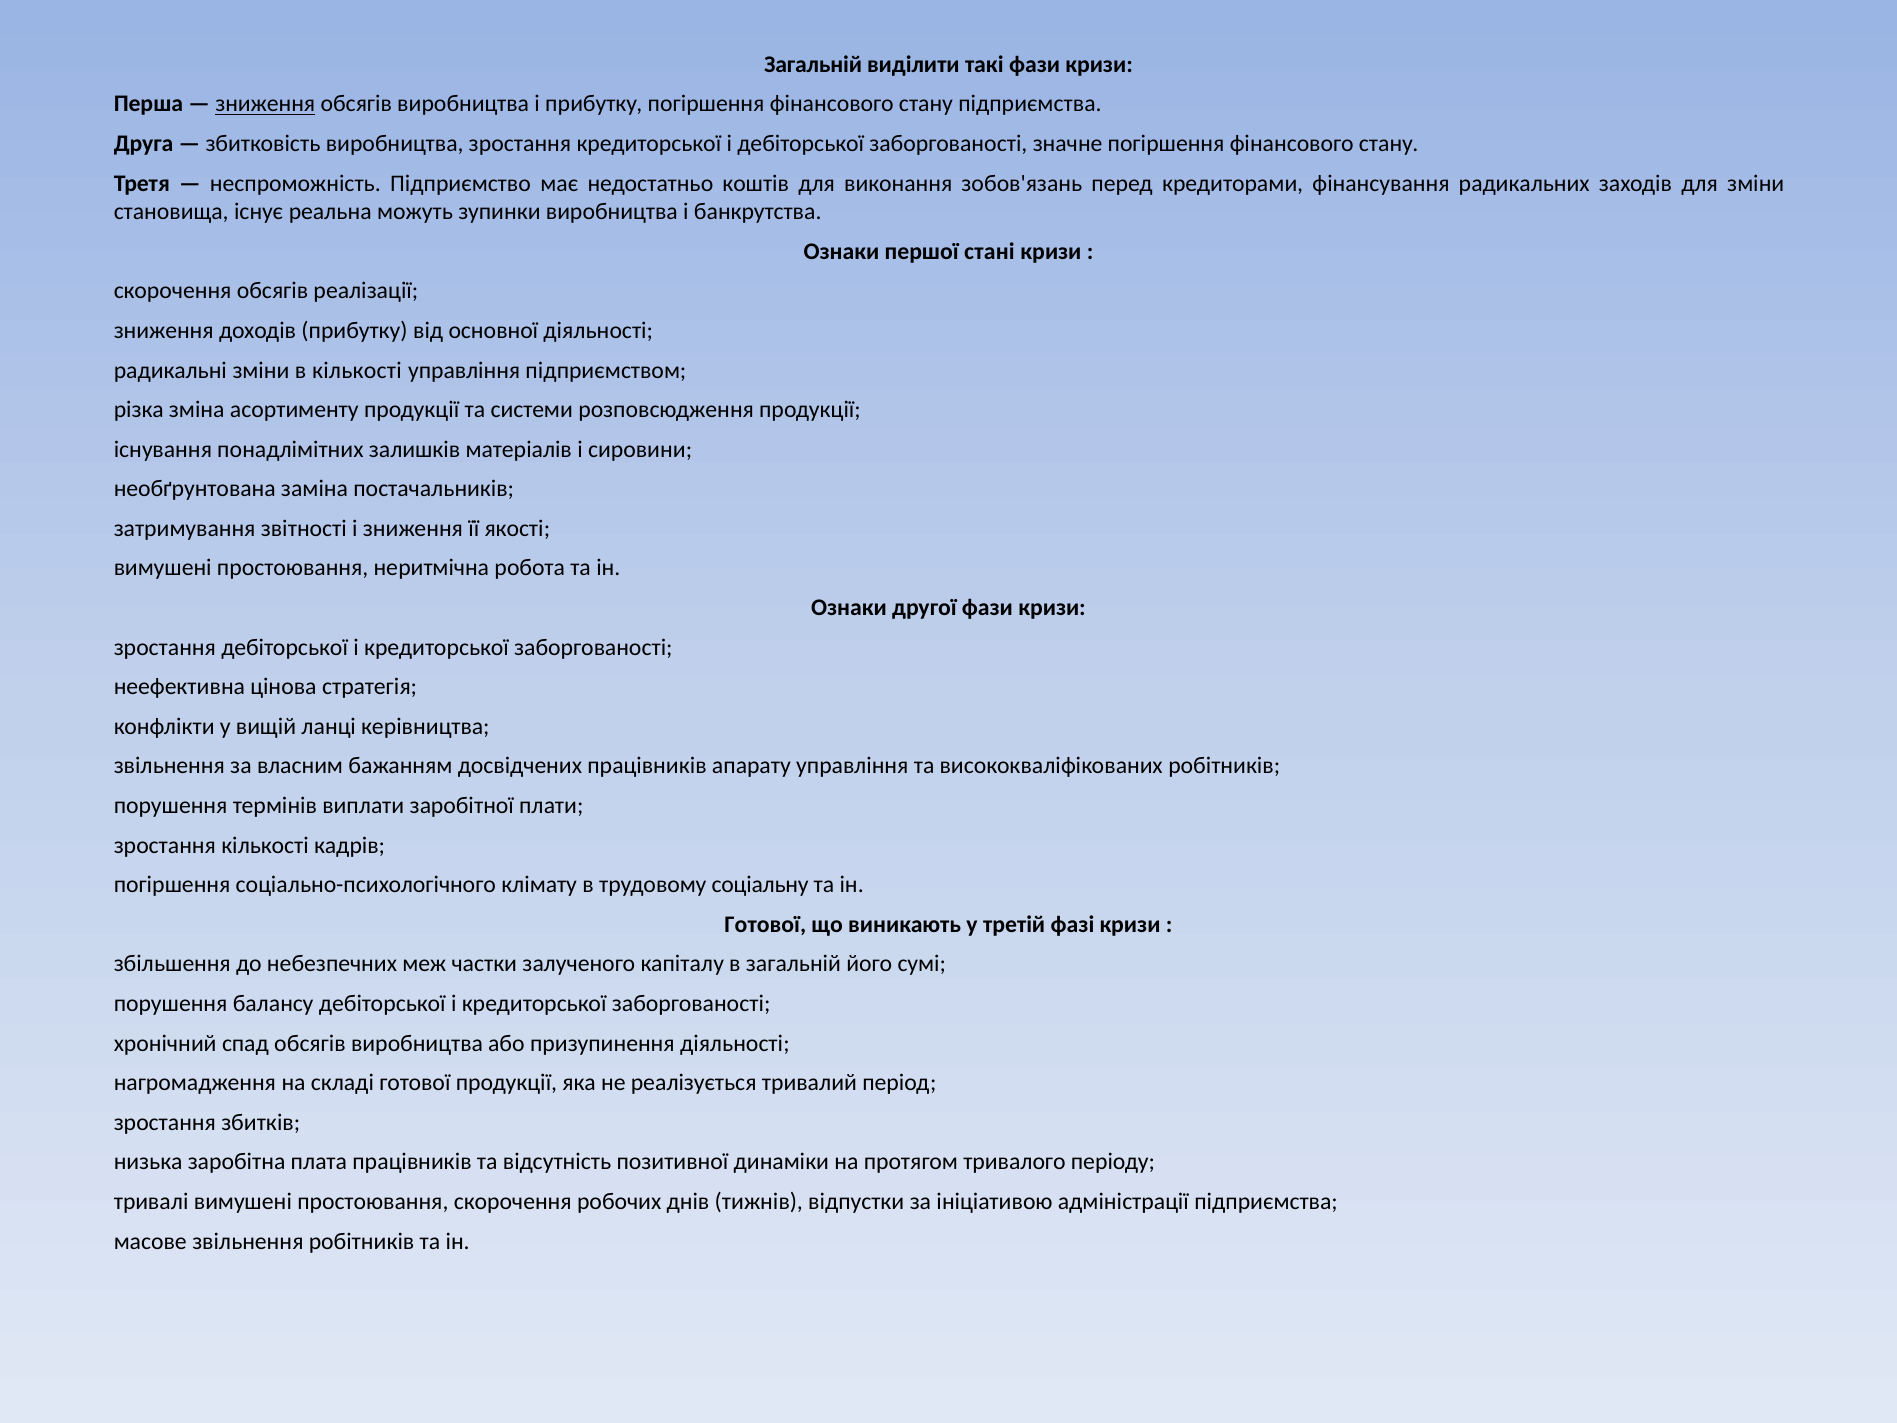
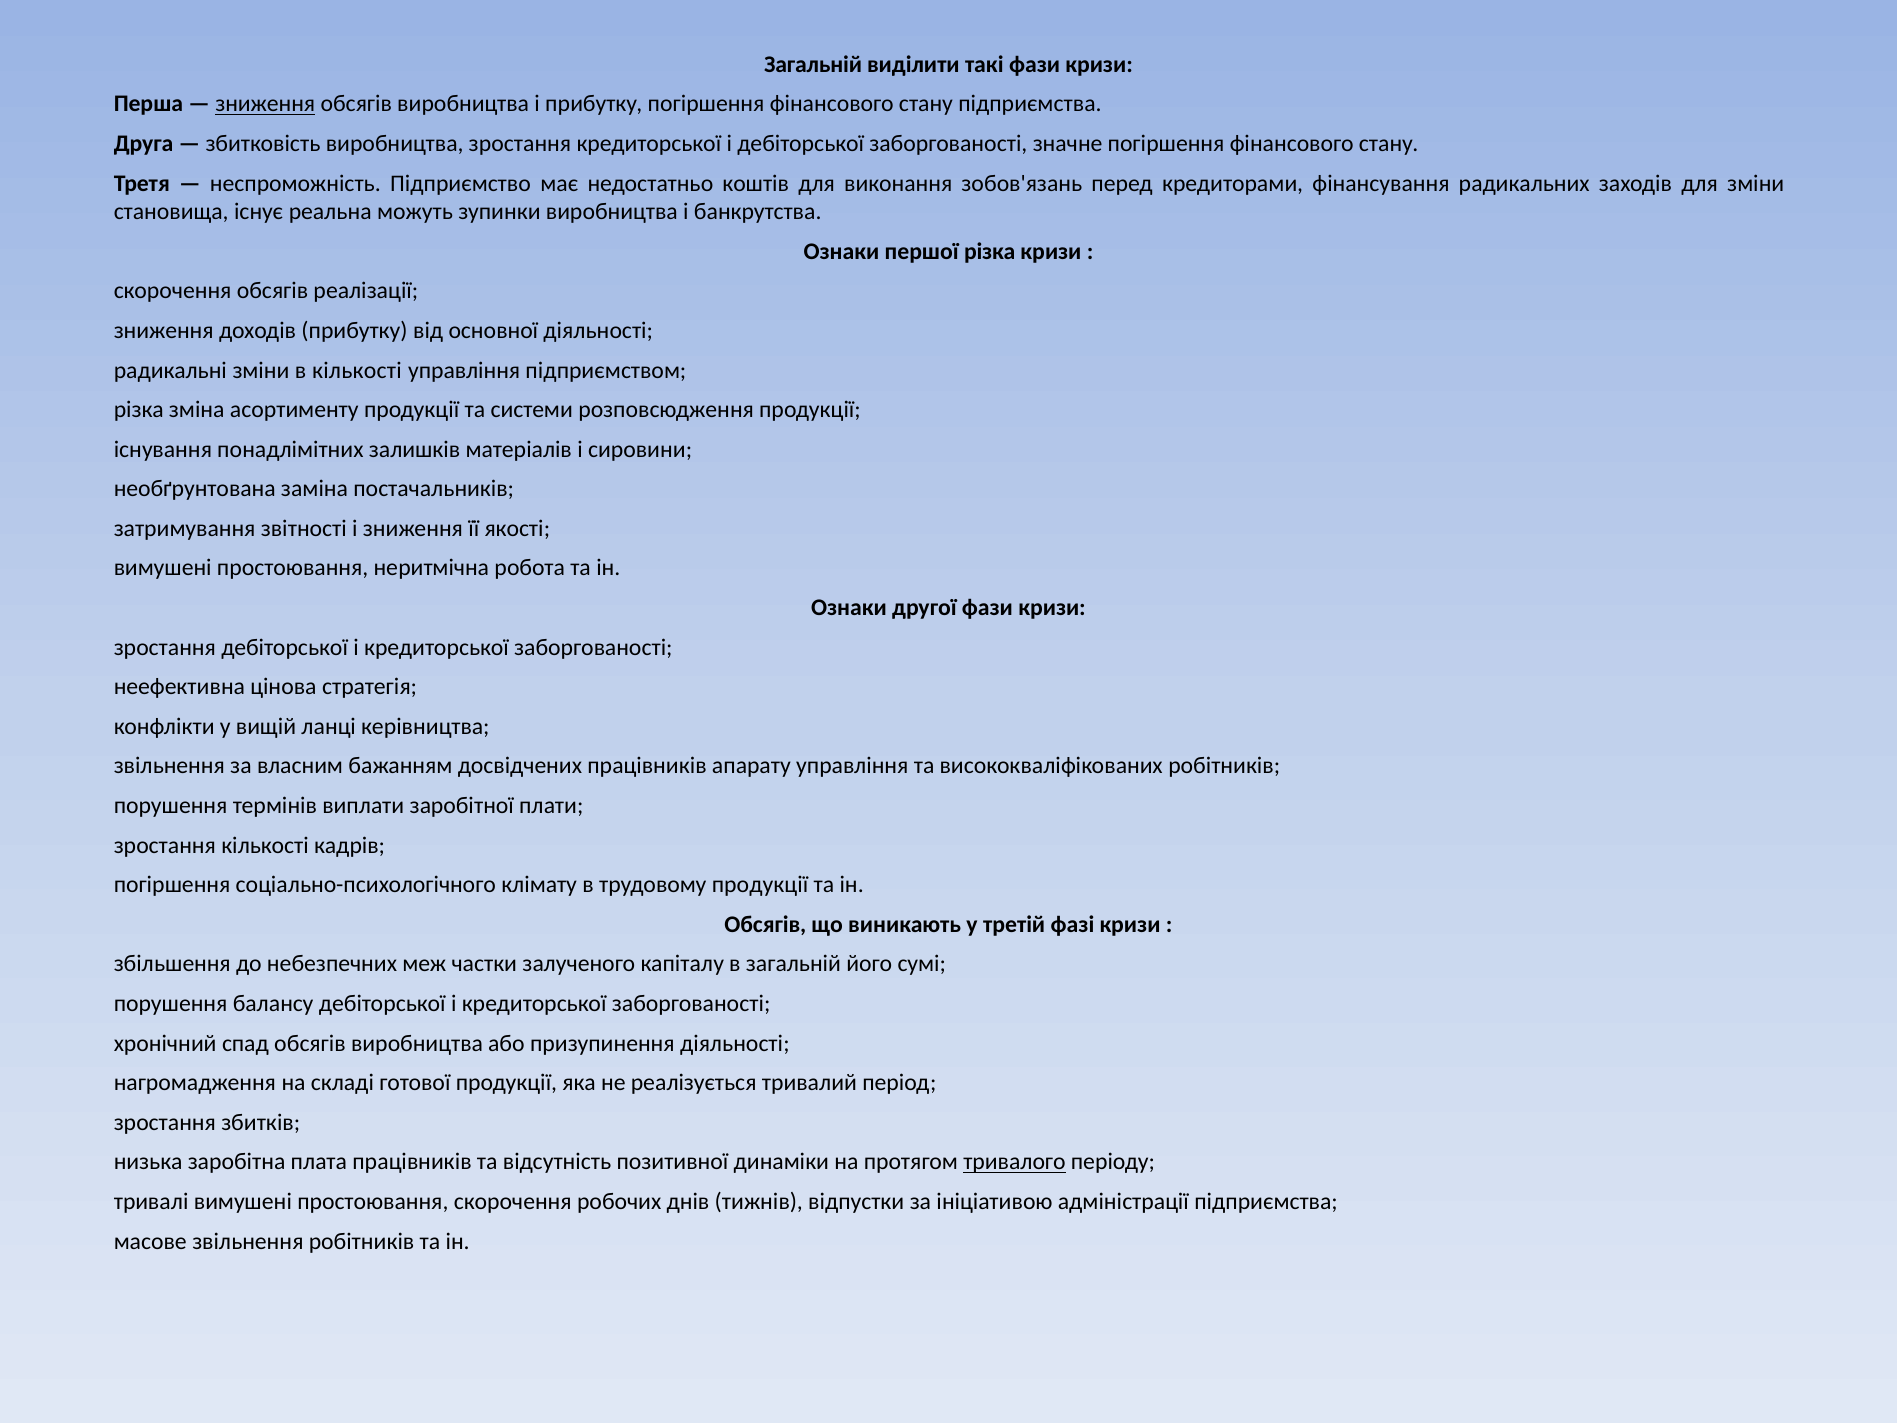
першої стані: стані -> різка
трудовому соціальну: соціальну -> продукції
Готової at (765, 924): Готової -> Обсягів
тривалого underline: none -> present
